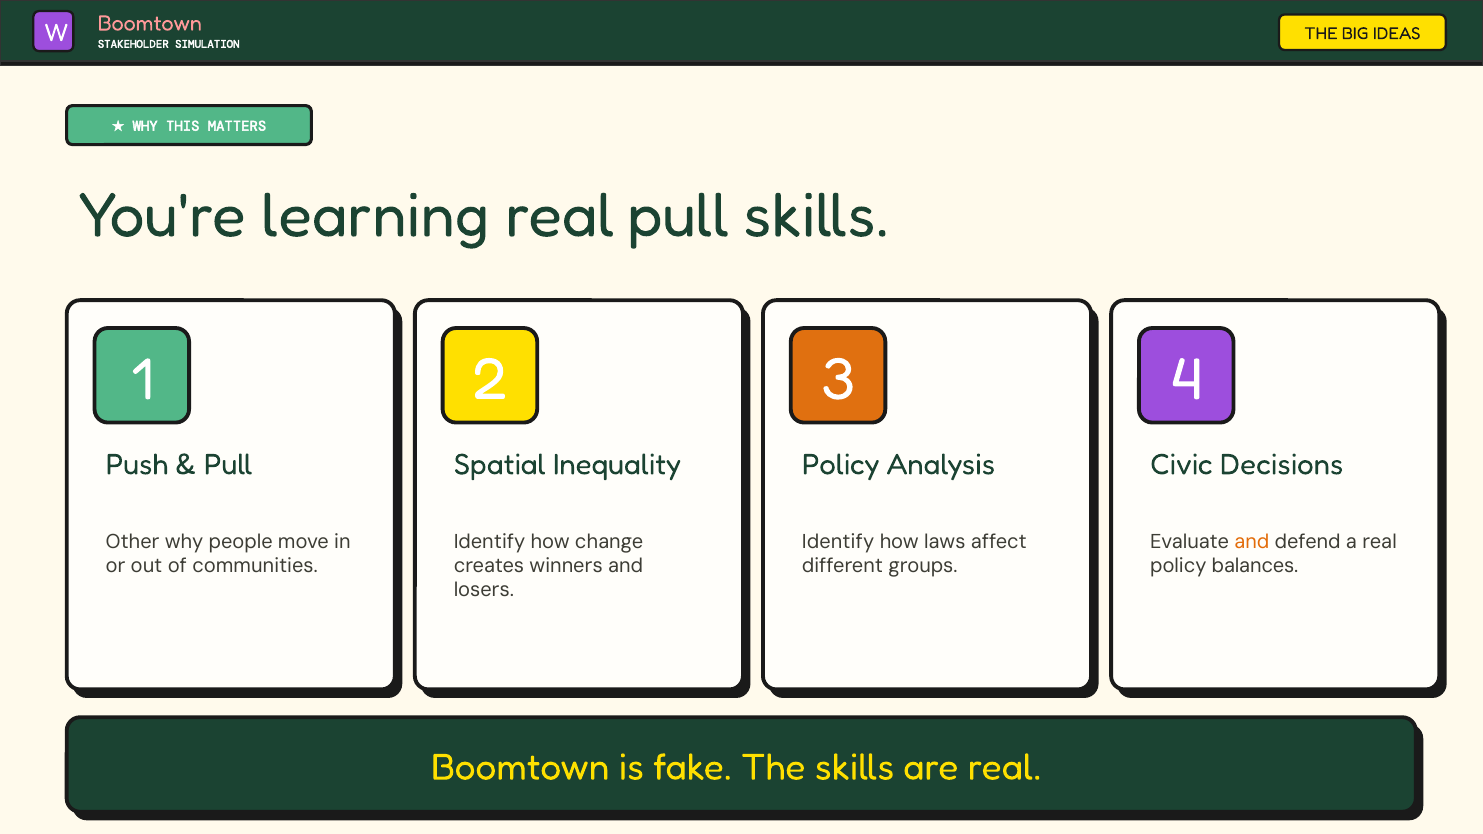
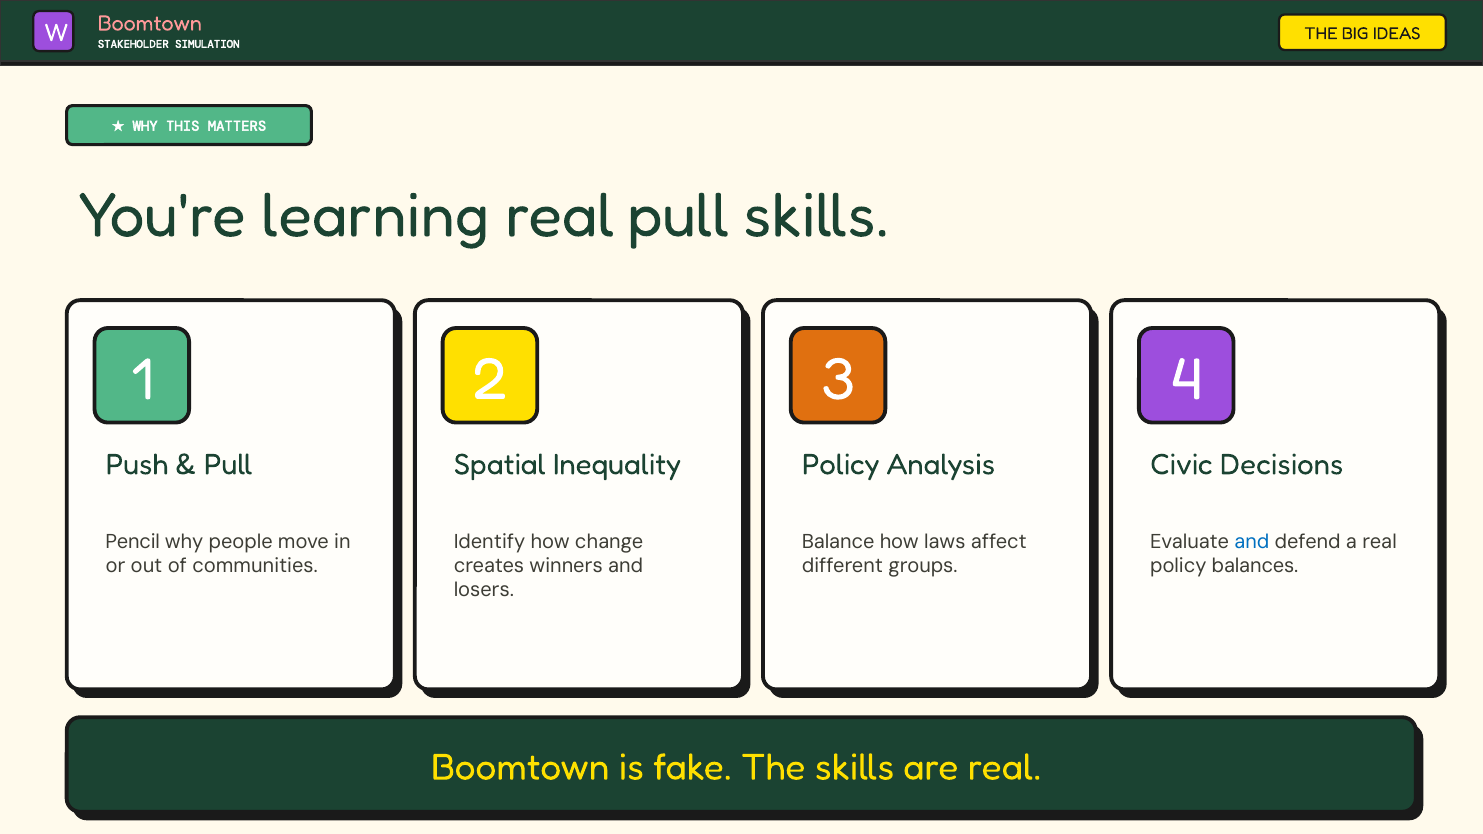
Other: Other -> Pencil
Identify at (838, 542): Identify -> Balance
and at (1252, 542) colour: orange -> blue
